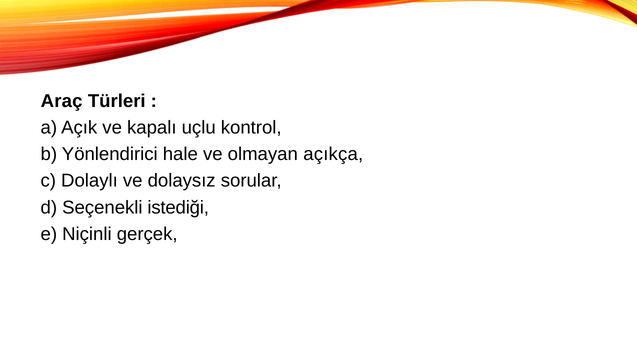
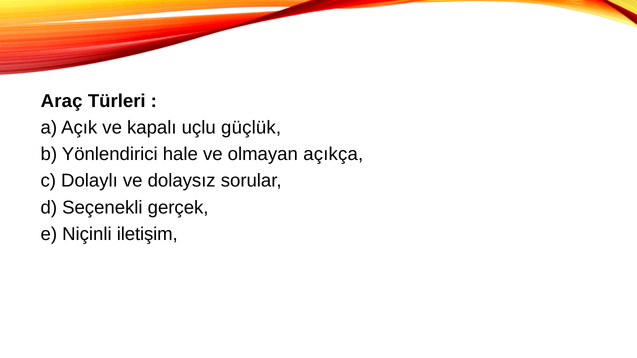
kontrol: kontrol -> güçlük
istediği: istediği -> gerçek
gerçek: gerçek -> iletişim
